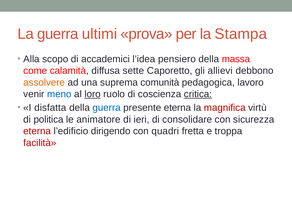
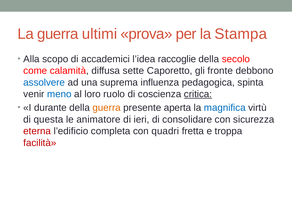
pensiero: pensiero -> raccoglie
massa: massa -> secolo
allievi: allievi -> fronte
assolvere colour: orange -> blue
comunità: comunità -> influenza
lavoro: lavoro -> spinta
loro underline: present -> none
disfatta: disfatta -> durante
guerra at (107, 108) colour: blue -> orange
presente eterna: eterna -> aperta
magnifica colour: red -> blue
politica: politica -> questa
dirigendo: dirigendo -> completa
